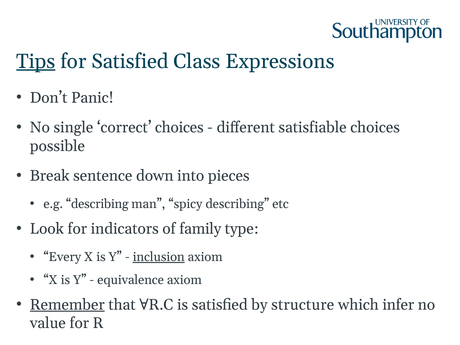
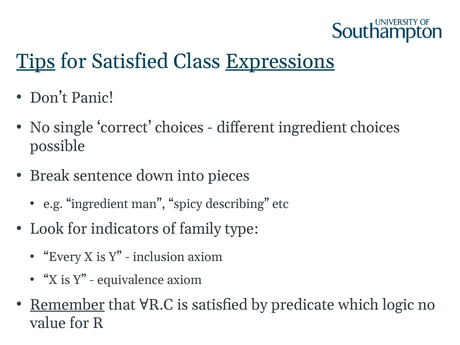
Expressions underline: none -> present
different satisfiable: satisfiable -> ingredient
e.g describing: describing -> ingredient
inclusion underline: present -> none
structure: structure -> predicate
infer: infer -> logic
